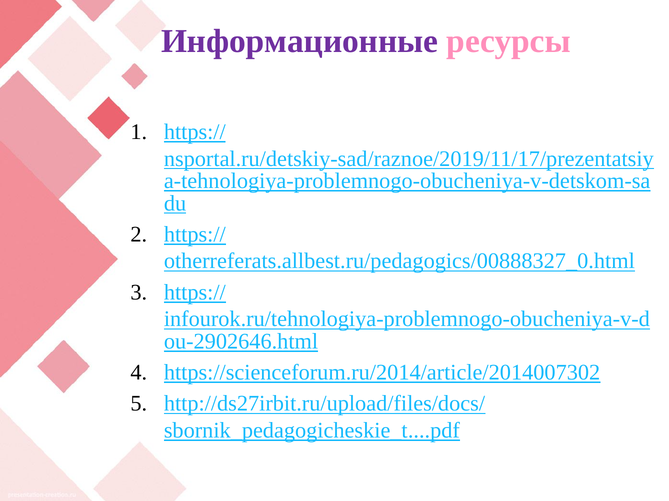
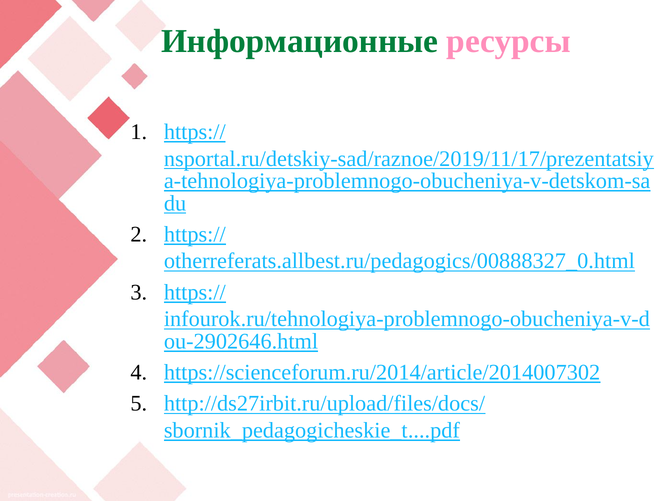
Информационные colour: purple -> green
